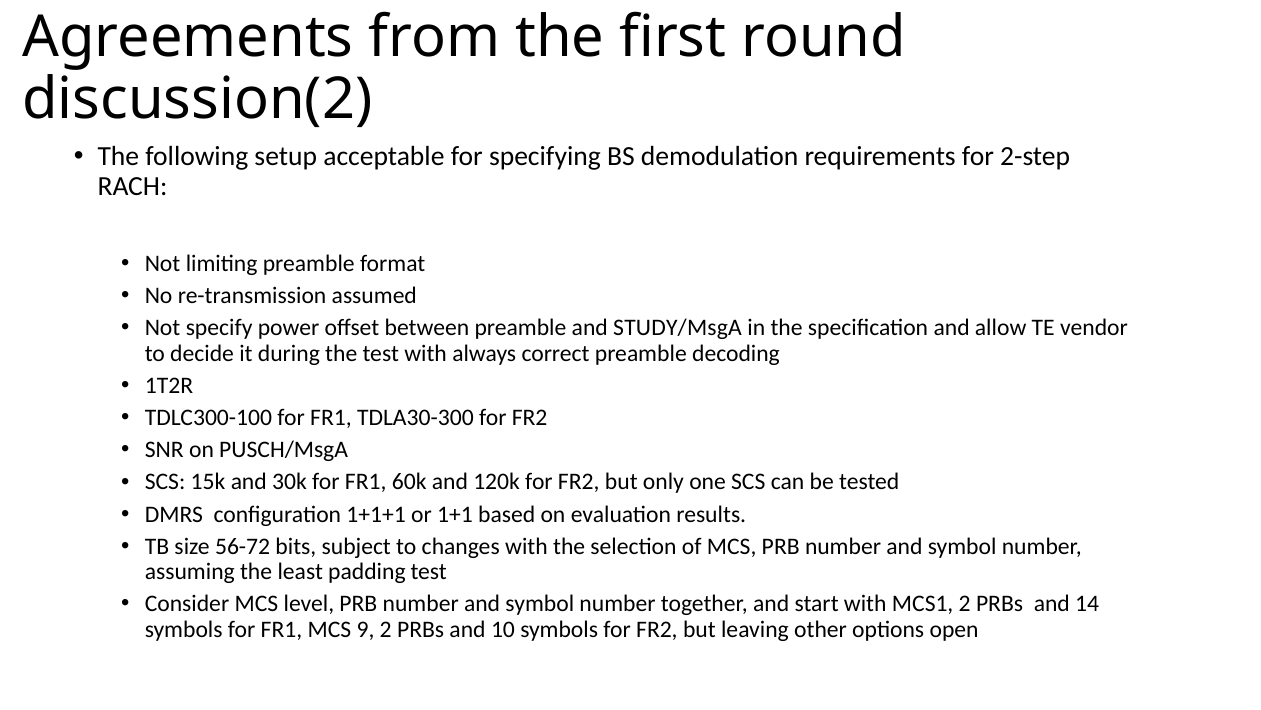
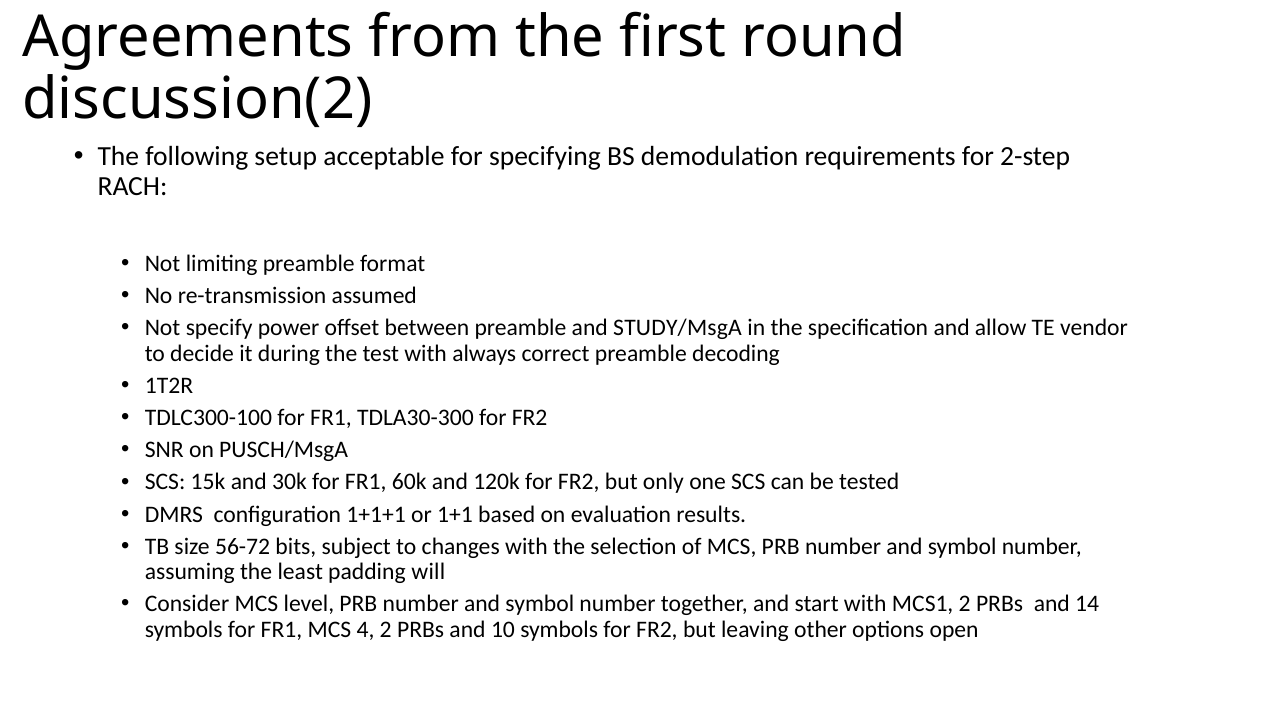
padding test: test -> will
9: 9 -> 4
